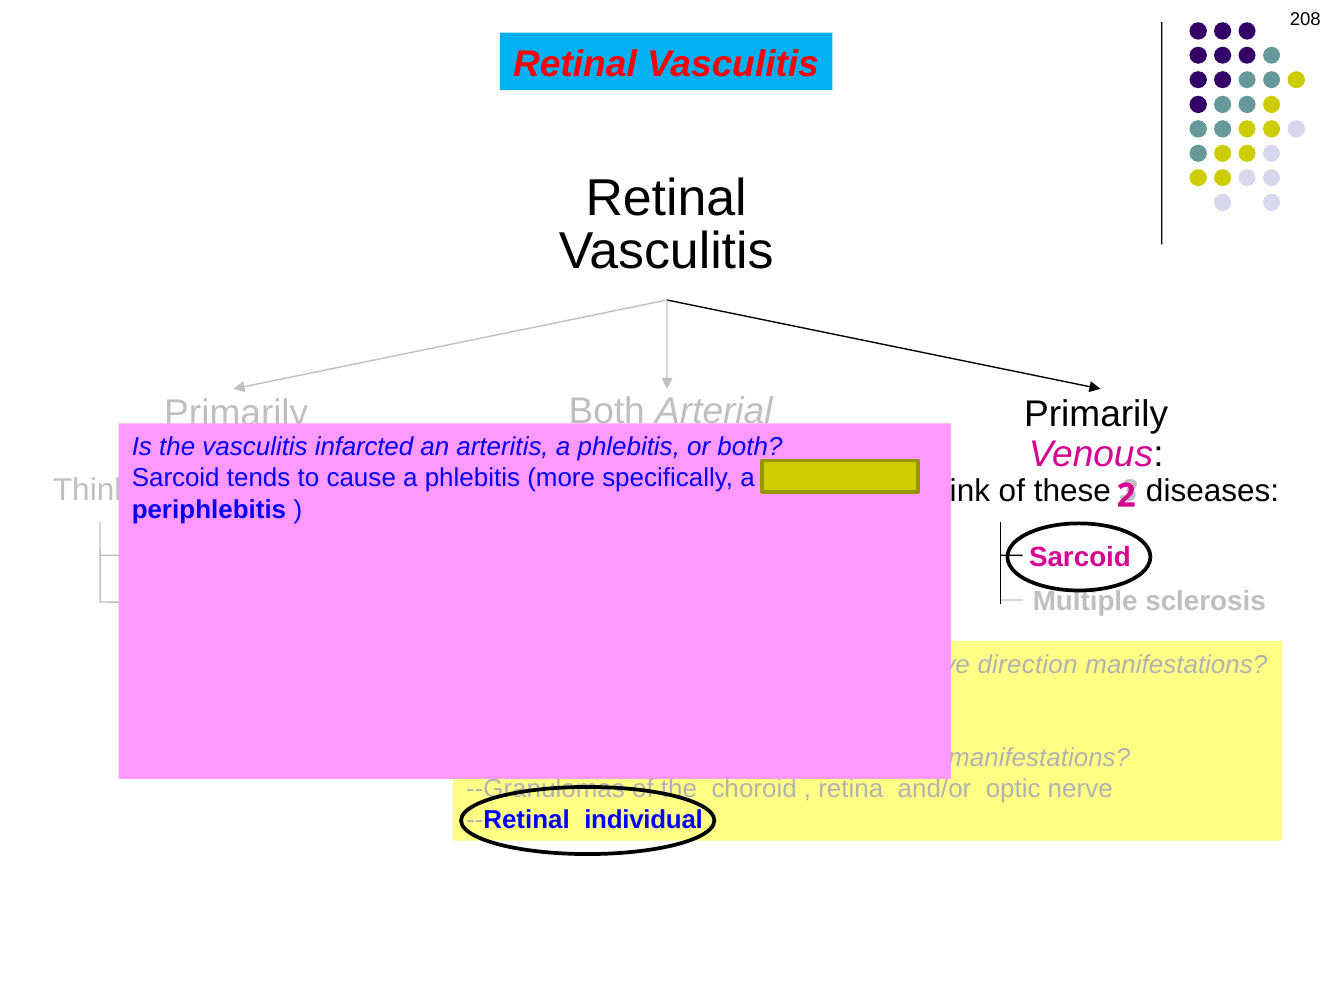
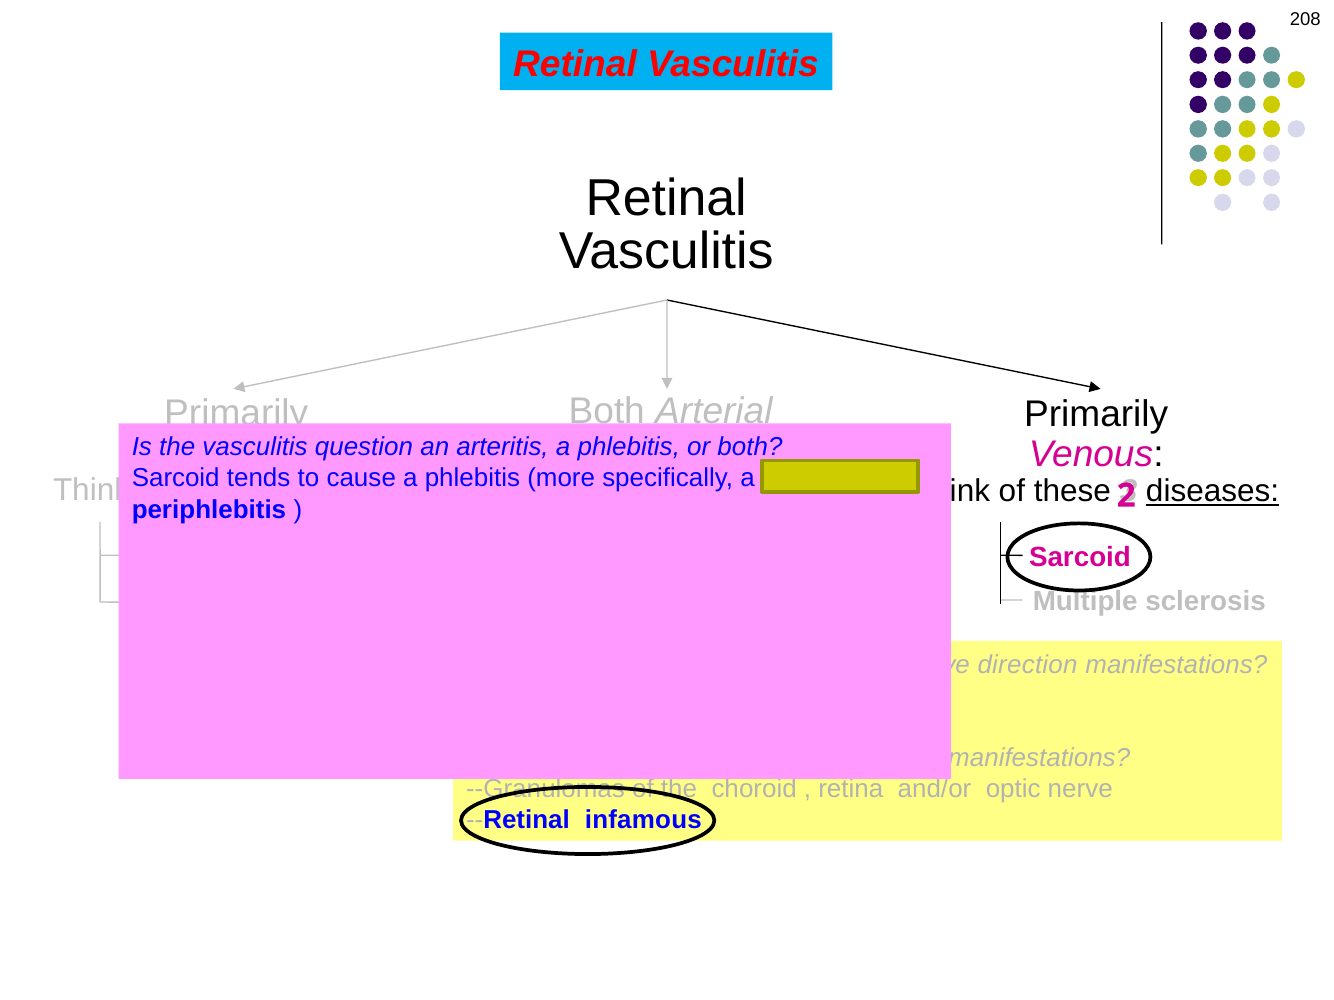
infarcted: infarcted -> question
diseases at (1213, 492) underline: none -> present
individual: individual -> infamous
